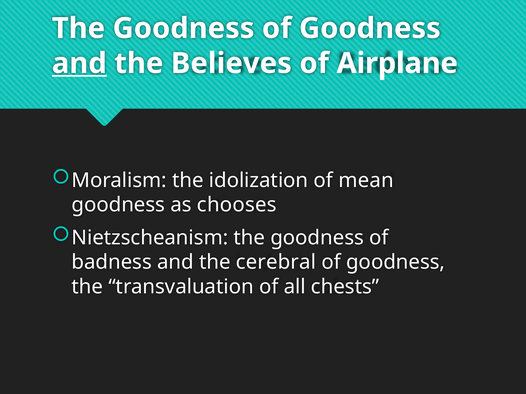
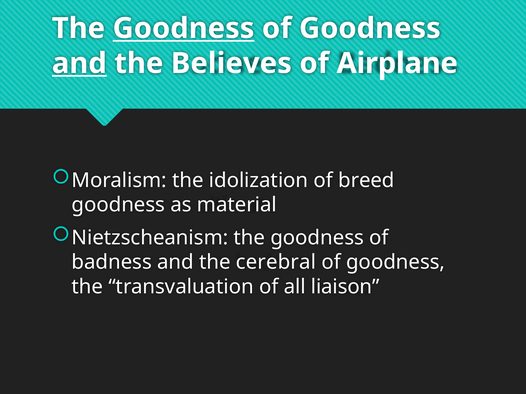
Goodness at (184, 28) underline: none -> present
mean: mean -> breed
chooses: chooses -> material
chests: chests -> liaison
